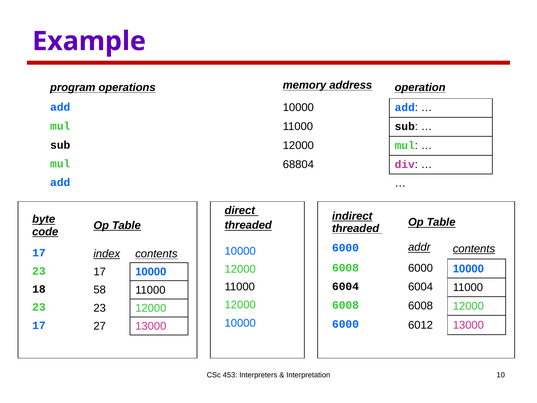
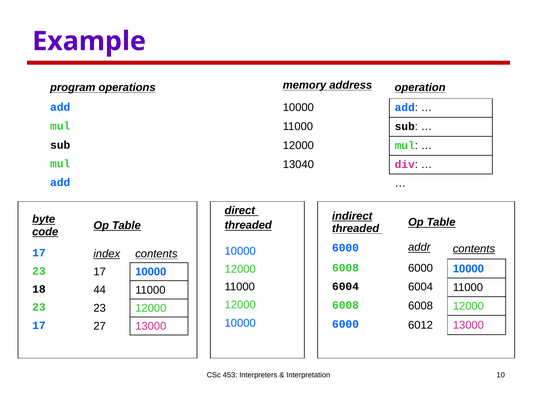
68804: 68804 -> 13040
58: 58 -> 44
